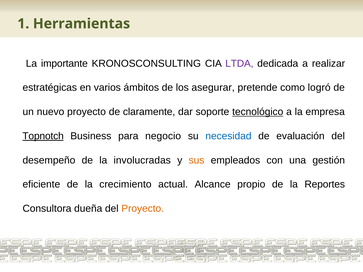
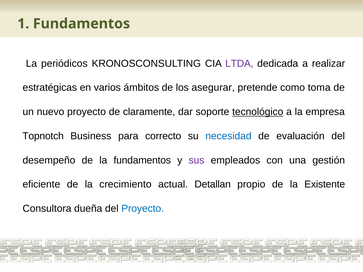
1 Herramientas: Herramientas -> Fundamentos
importante: importante -> periódicos
logró: logró -> toma
Topnotch underline: present -> none
negocio: negocio -> correcto
la involucradas: involucradas -> fundamentos
sus colour: orange -> purple
Alcance: Alcance -> Detallan
Reportes: Reportes -> Existente
Proyecto at (143, 209) colour: orange -> blue
